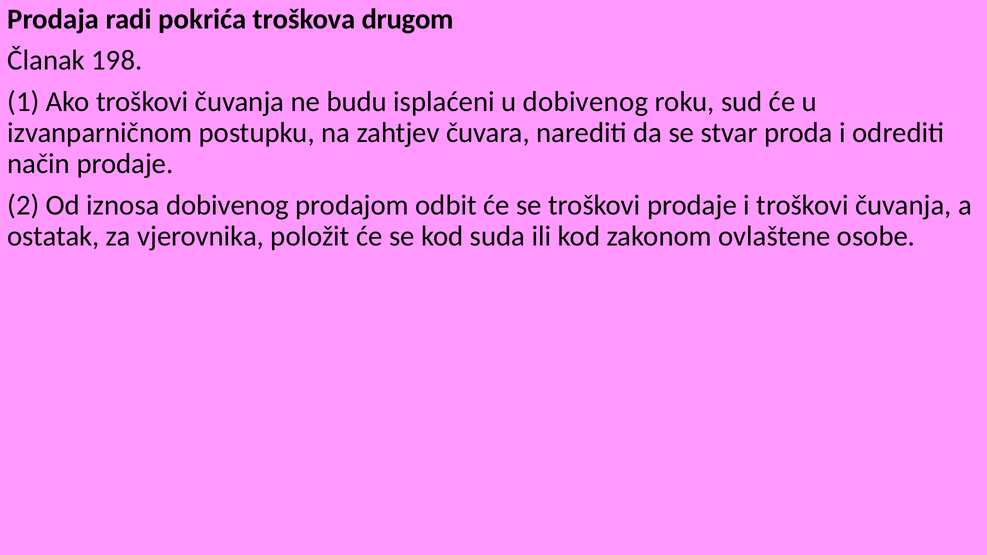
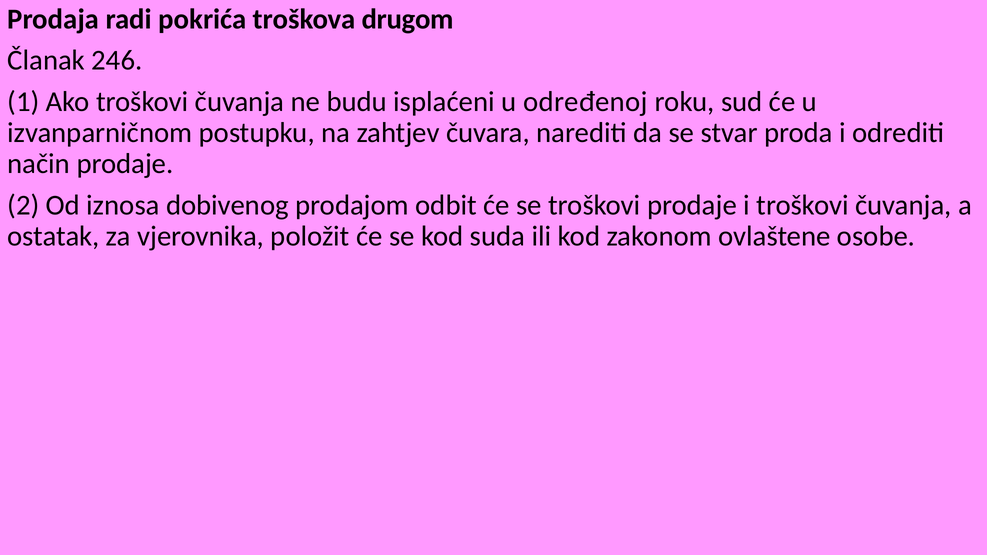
198: 198 -> 246
u dobivenog: dobivenog -> određenoj
